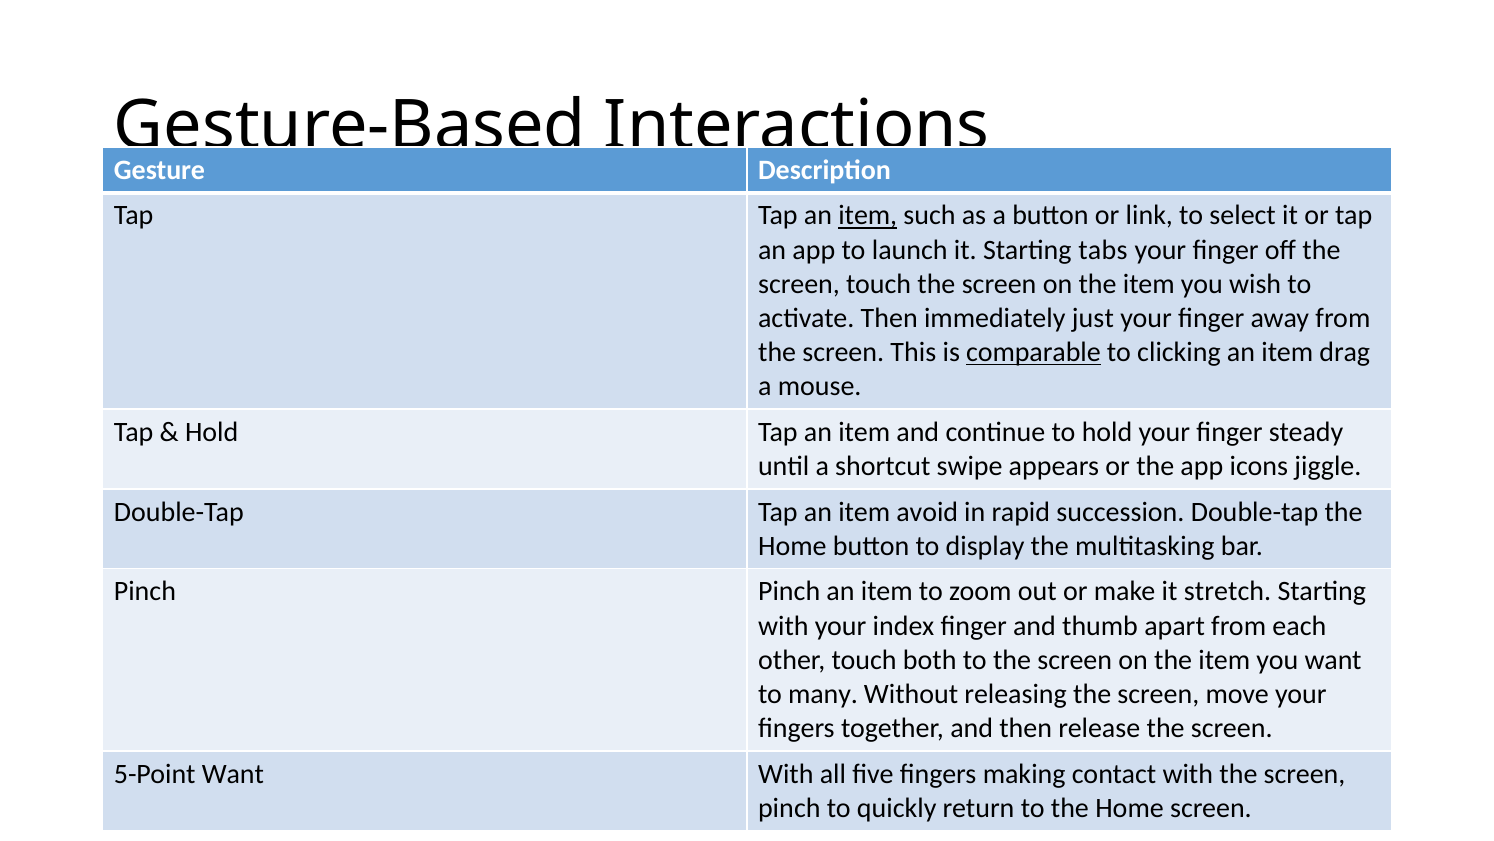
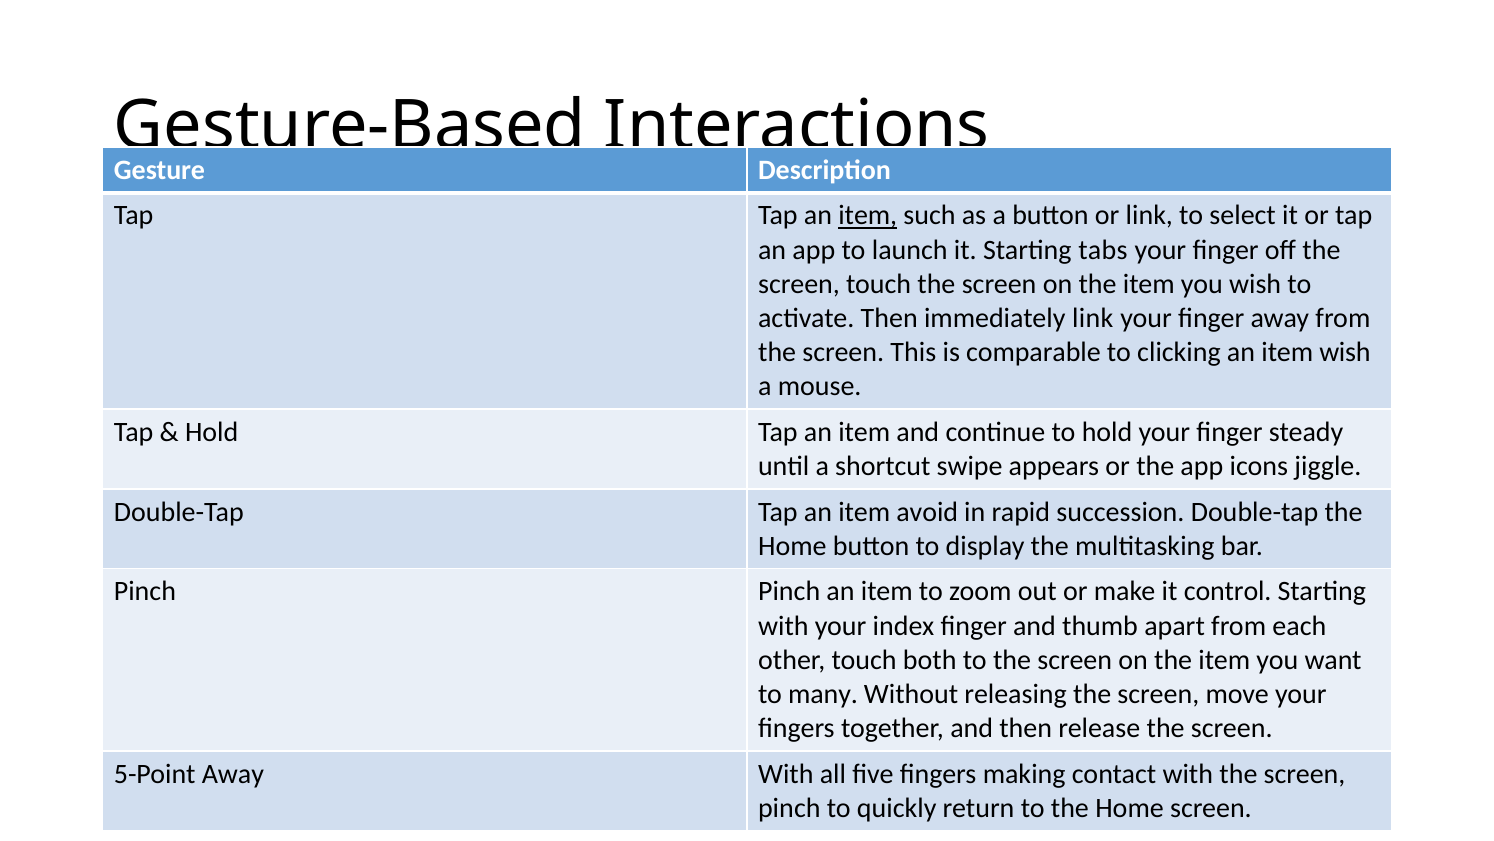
immediately just: just -> link
comparable underline: present -> none
item drag: drag -> wish
stretch: stretch -> control
5-Point Want: Want -> Away
